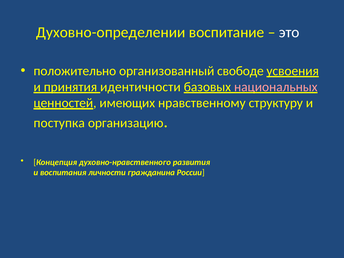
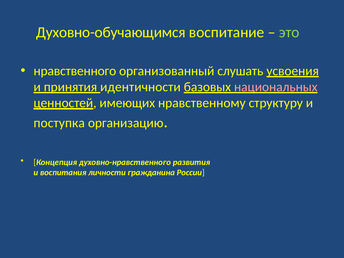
Духовно-определении: Духовно-определении -> Духовно-обучающимся
это colour: white -> light green
положительно: положительно -> нравственного
свободе: свободе -> слушать
